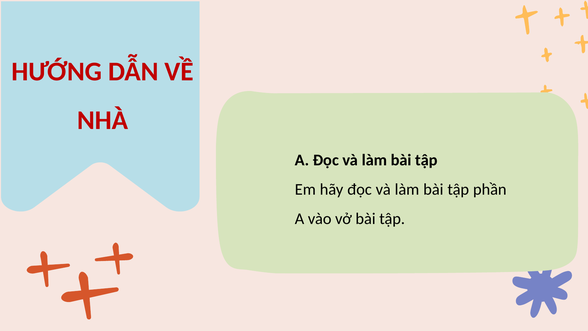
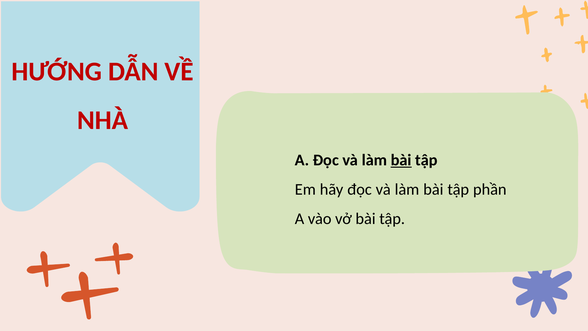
bài at (401, 160) underline: none -> present
